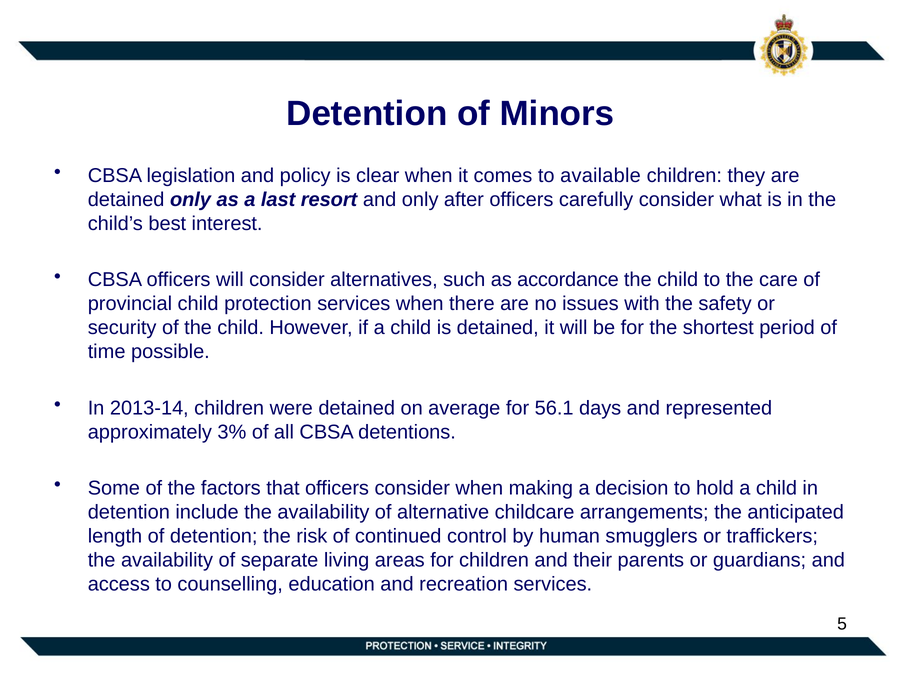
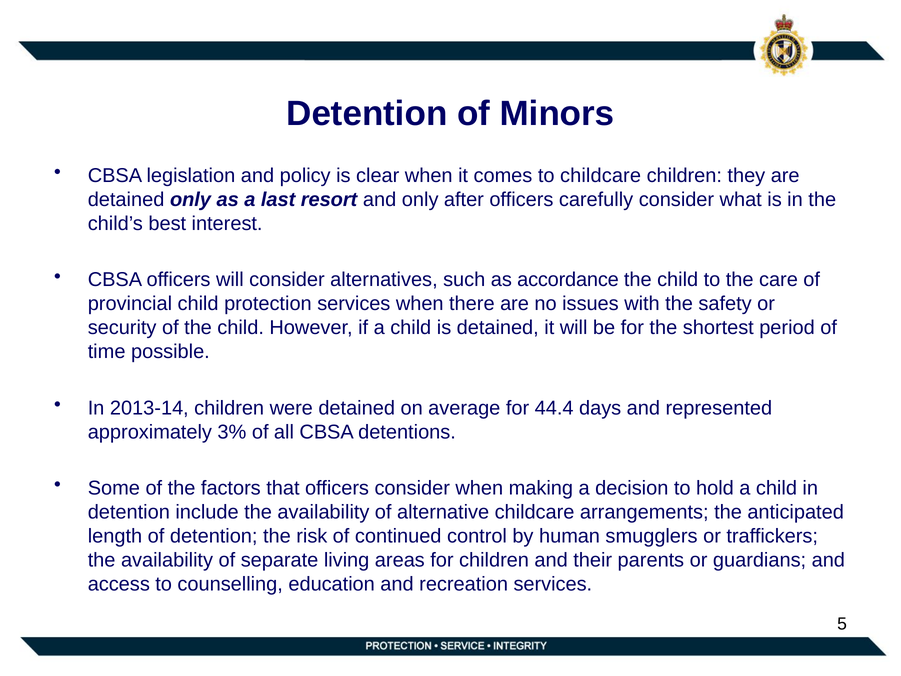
to available: available -> childcare
56.1: 56.1 -> 44.4
